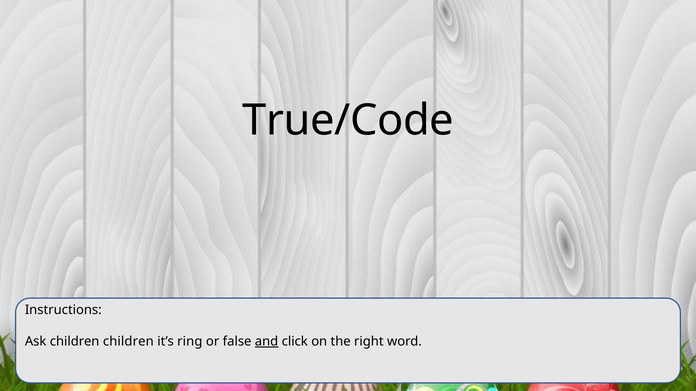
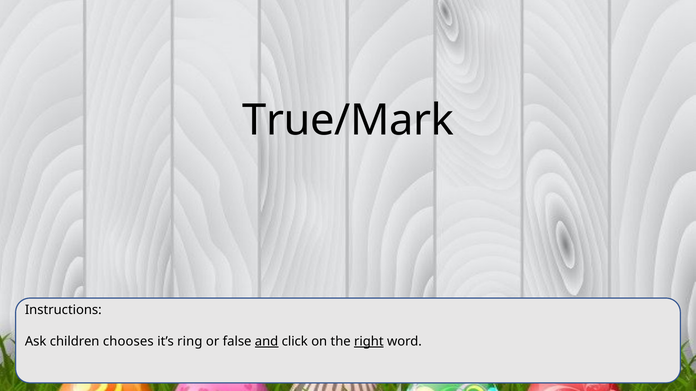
True/Code: True/Code -> True/Mark
children children: children -> chooses
right underline: none -> present
